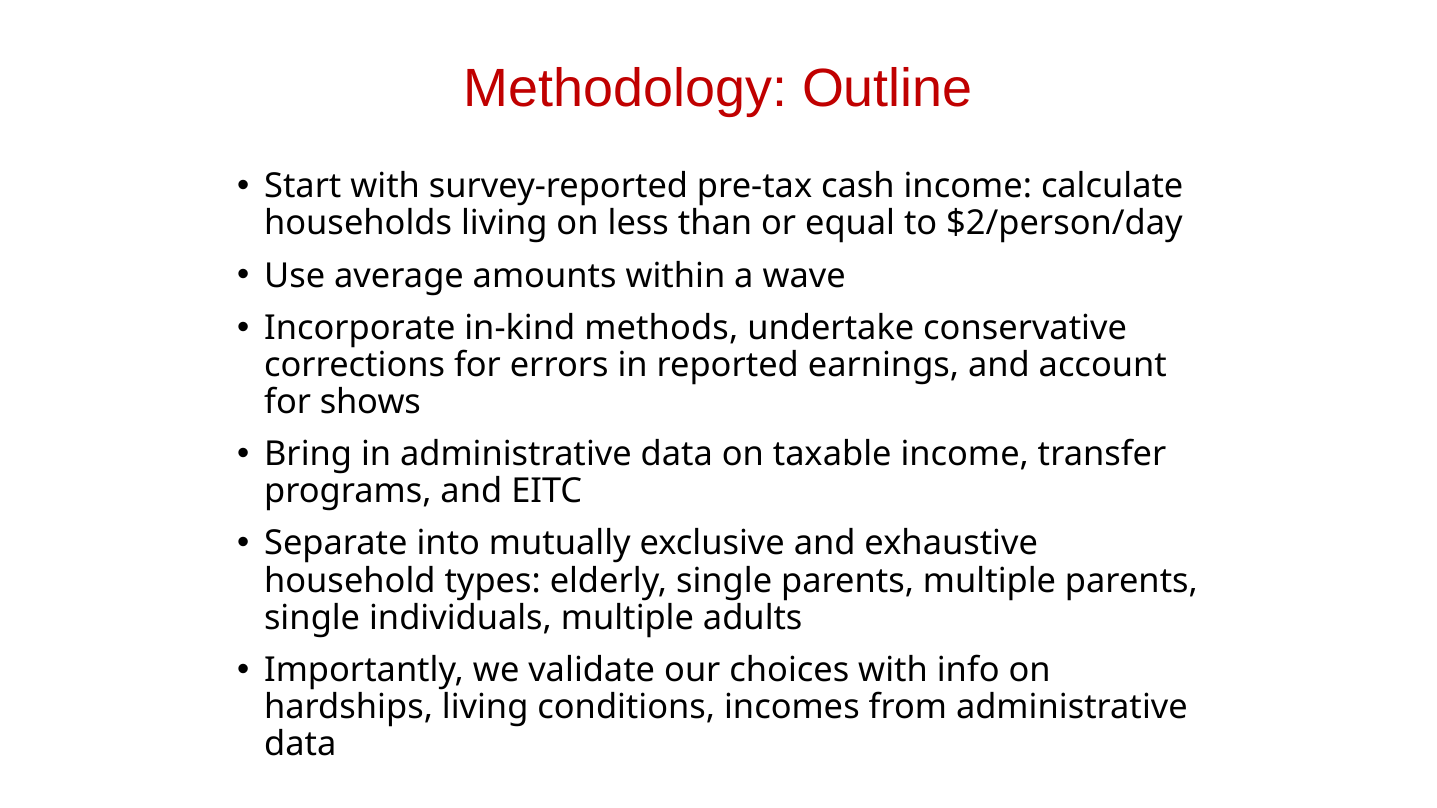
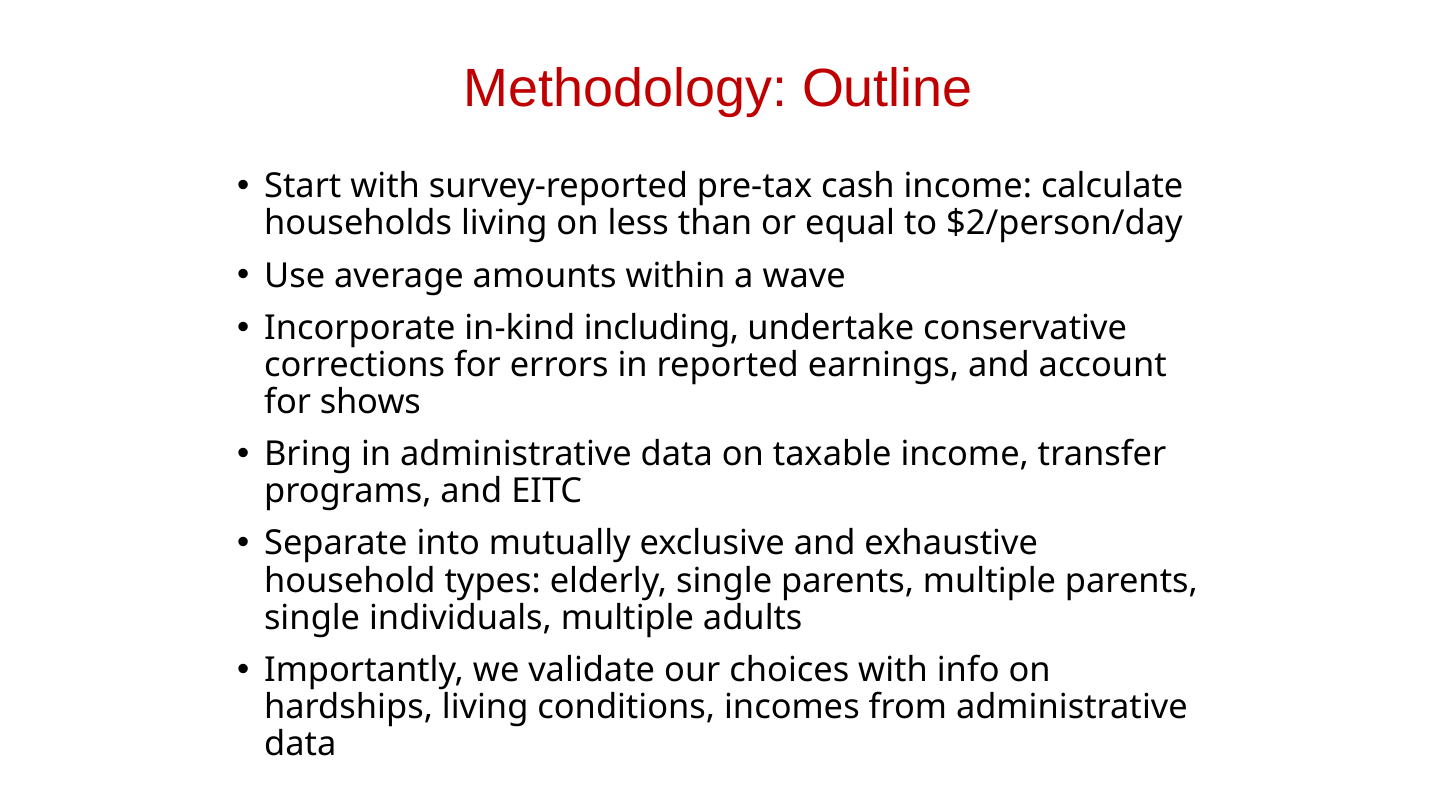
methods: methods -> including
